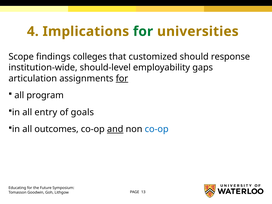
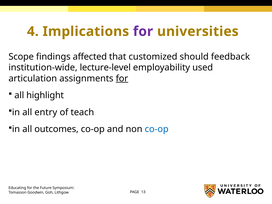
for at (143, 31) colour: green -> purple
colleges: colleges -> affected
response: response -> feedback
should-level: should-level -> lecture-level
gaps: gaps -> used
program: program -> highlight
goals: goals -> teach
and underline: present -> none
